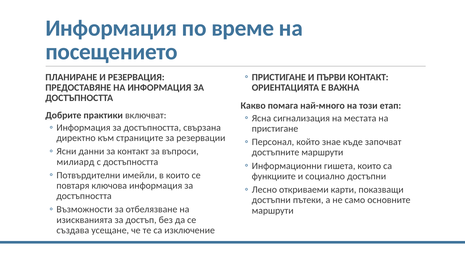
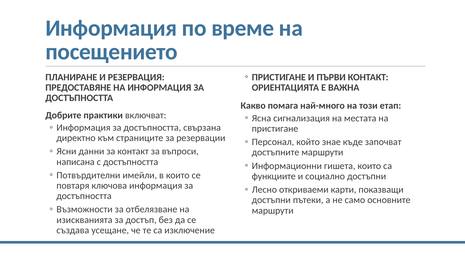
милиард: милиард -> написана
